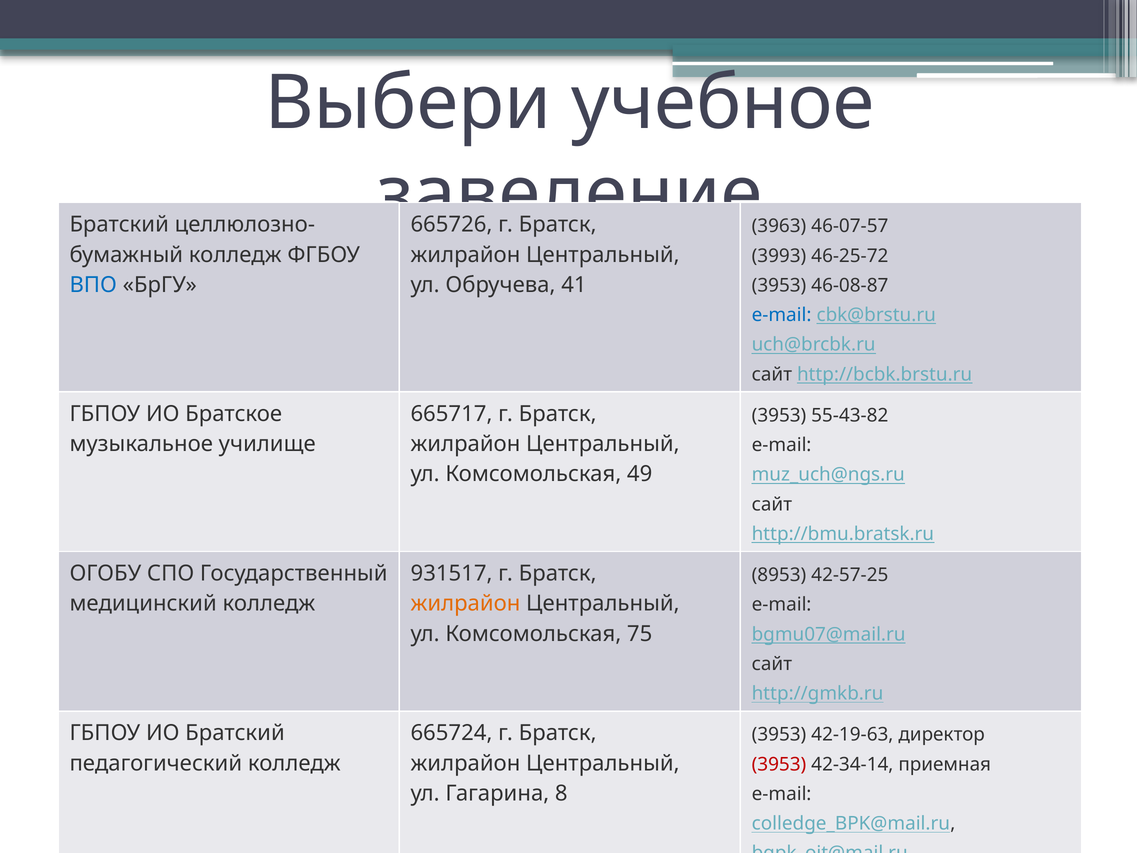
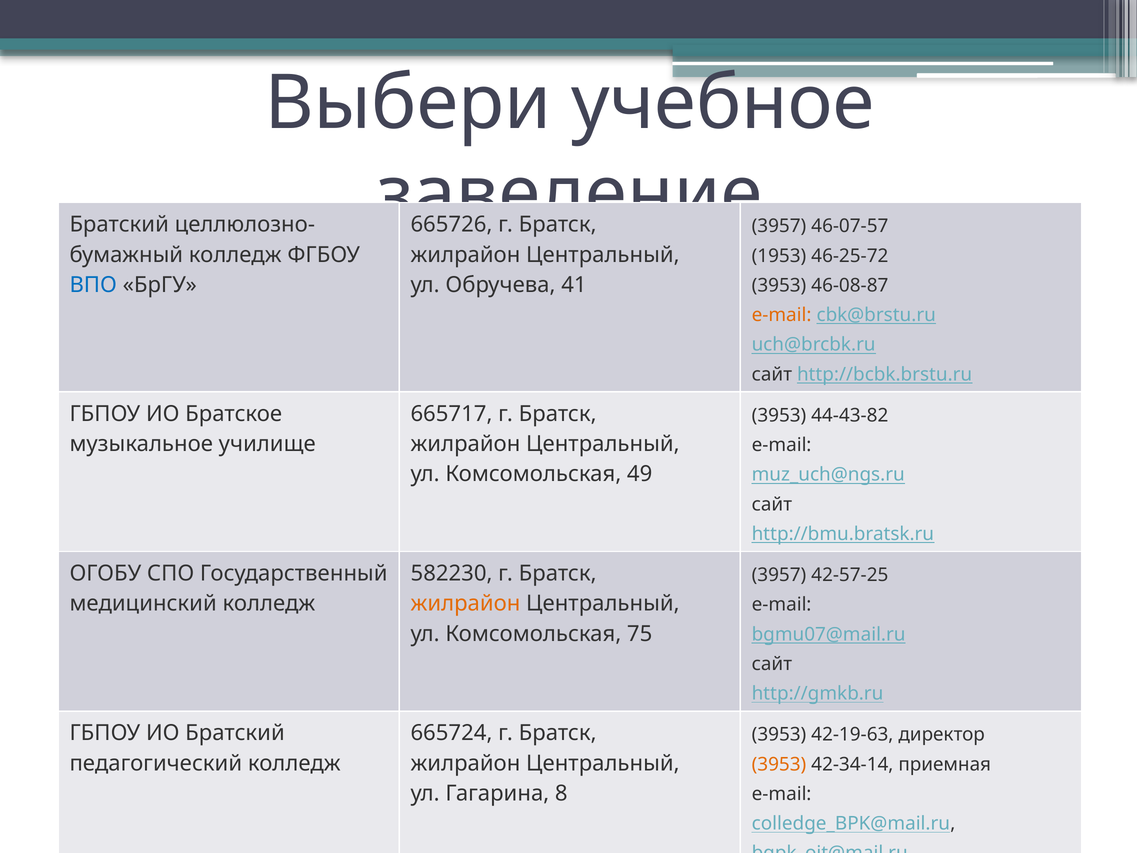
3963 at (779, 226): 3963 -> 3957
3993: 3993 -> 1953
e-mail at (782, 315) colour: blue -> orange
55-43-82: 55-43-82 -> 44-43-82
931517: 931517 -> 582230
8953 at (779, 575): 8953 -> 3957
3953 at (779, 764) colour: red -> orange
